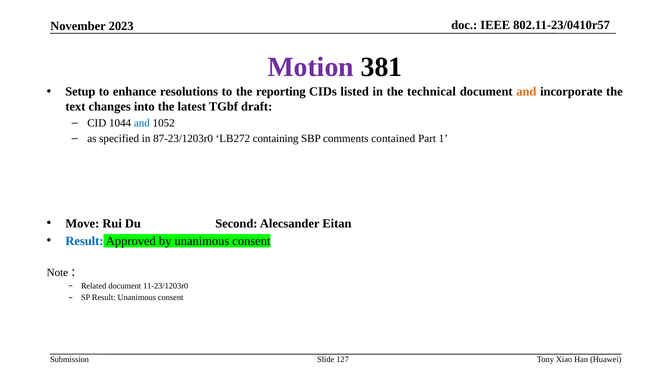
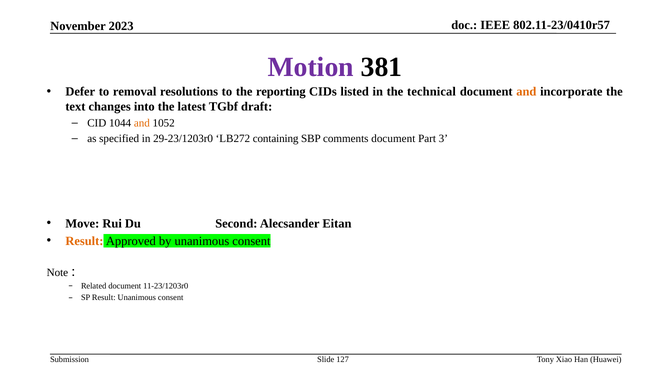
Setup: Setup -> Defer
enhance: enhance -> removal
and at (142, 123) colour: blue -> orange
87-23/1203r0: 87-23/1203r0 -> 29-23/1203r0
comments contained: contained -> document
1: 1 -> 3
Result at (84, 241) colour: blue -> orange
